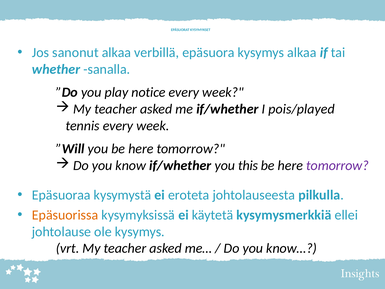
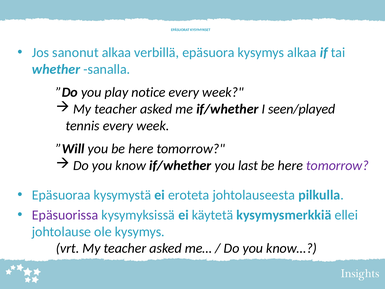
pois/played: pois/played -> seen/played
this: this -> last
Epäsuorissa colour: orange -> purple
